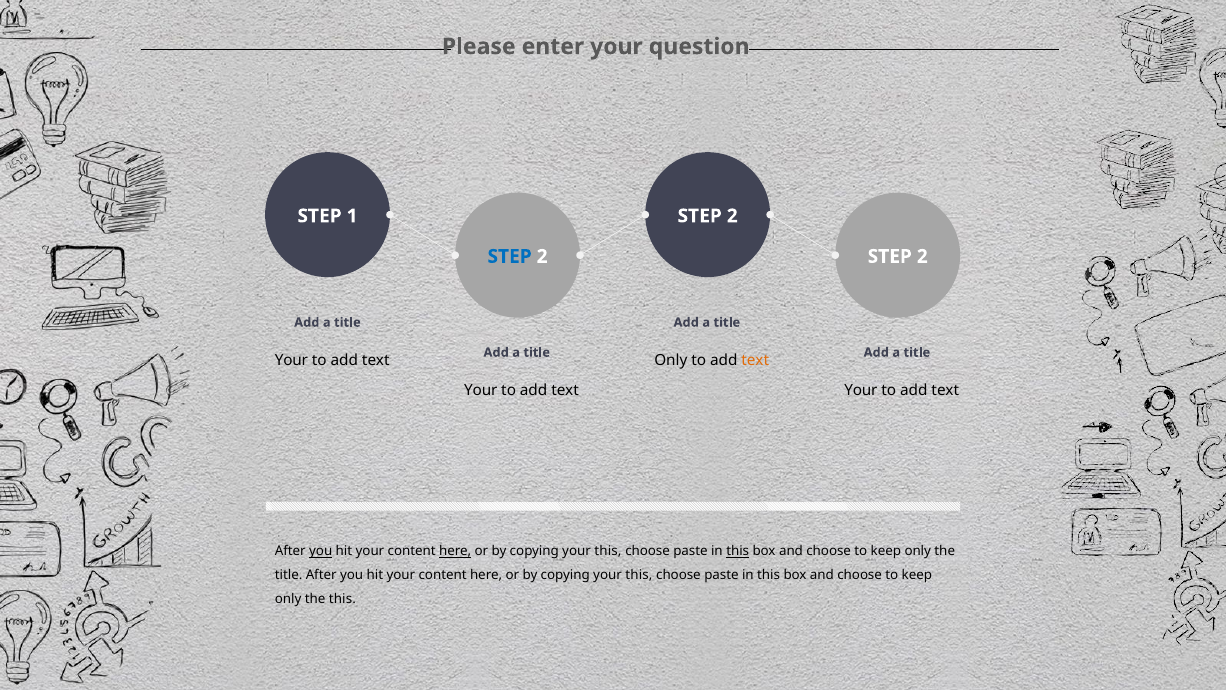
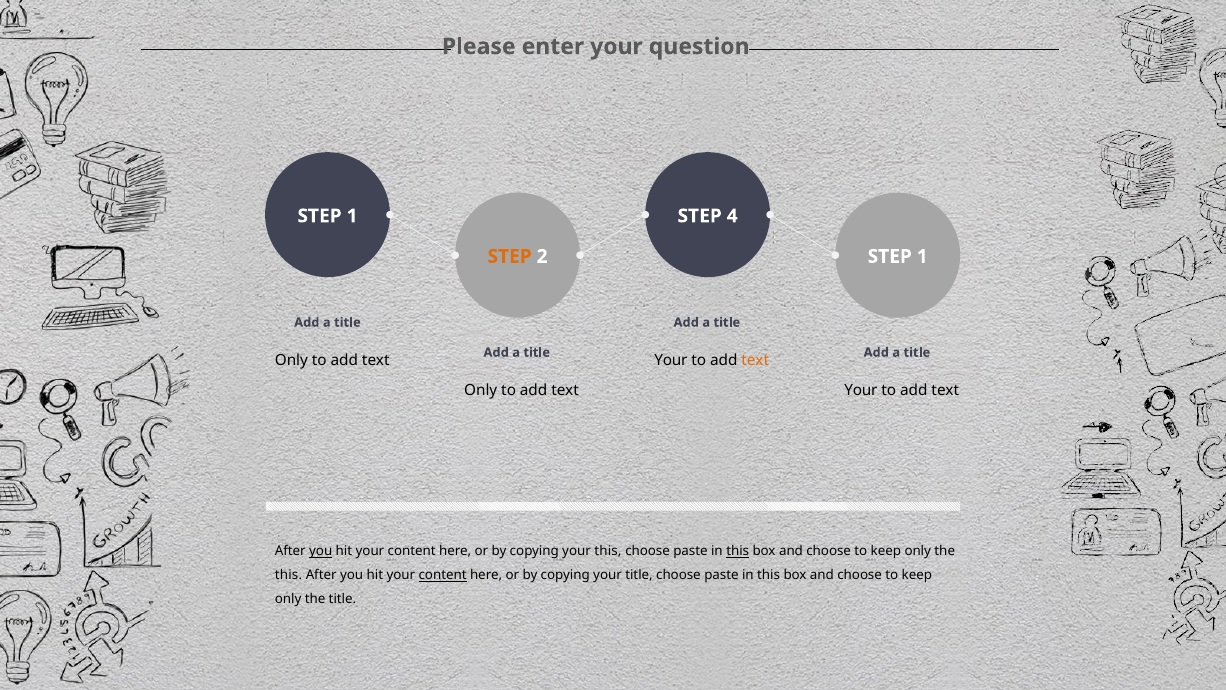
2 at (732, 216): 2 -> 4
STEP at (510, 256) colour: blue -> orange
2 at (922, 256): 2 -> 1
Your at (291, 360): Your -> Only
Only at (671, 360): Only -> Your
Your at (481, 390): Your -> Only
here at (455, 551) underline: present -> none
title at (289, 575): title -> this
content at (443, 575) underline: none -> present
this at (639, 575): this -> title
the this: this -> title
